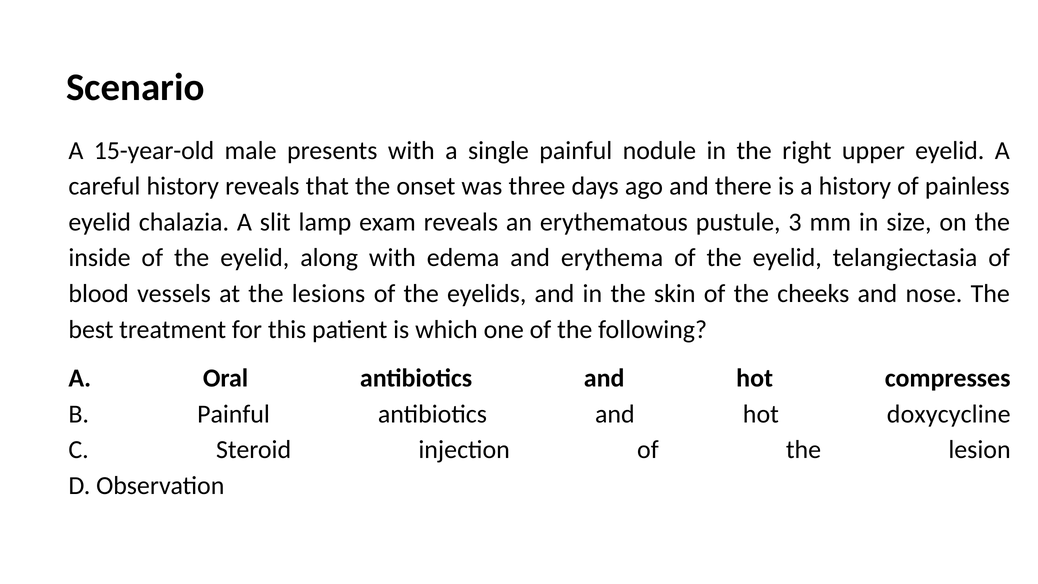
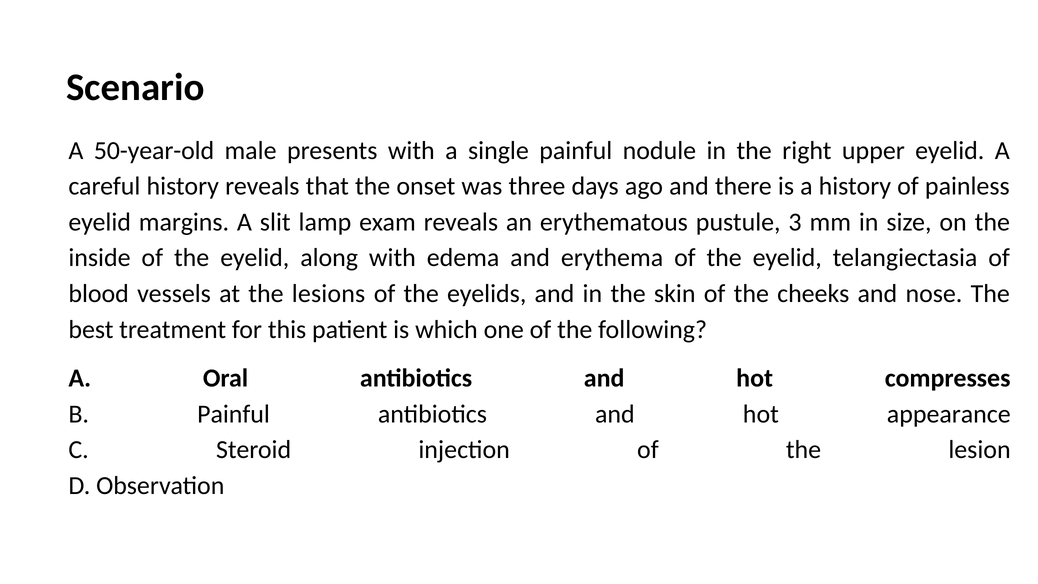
15-year-old: 15-year-old -> 50-year-old
chalazia: chalazia -> margins
doxycycline: doxycycline -> appearance
